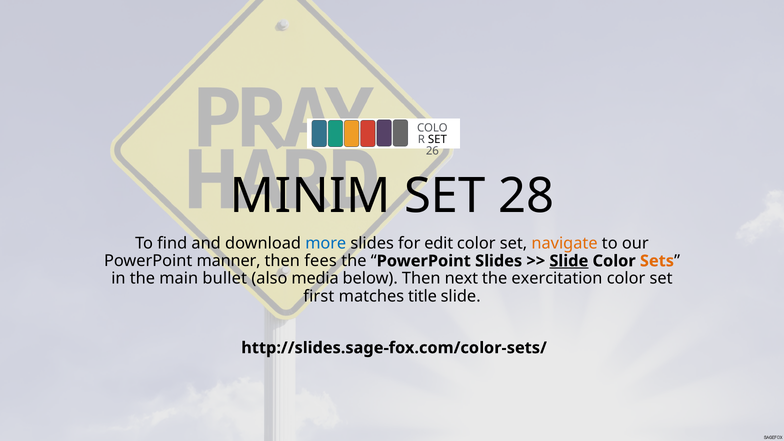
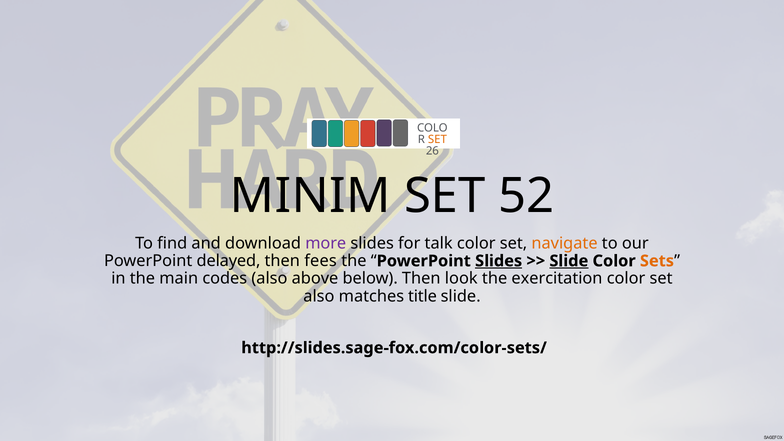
SET at (437, 139) colour: black -> orange
28: 28 -> 52
more colour: blue -> purple
edit: edit -> talk
manner: manner -> delayed
Slides at (499, 261) underline: none -> present
bullet: bullet -> codes
media: media -> above
next: next -> look
first at (319, 296): first -> also
